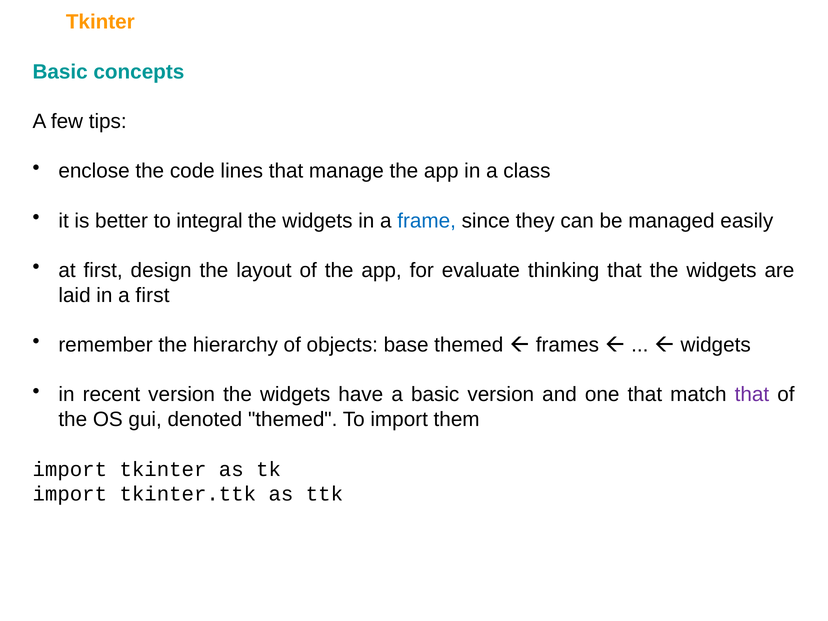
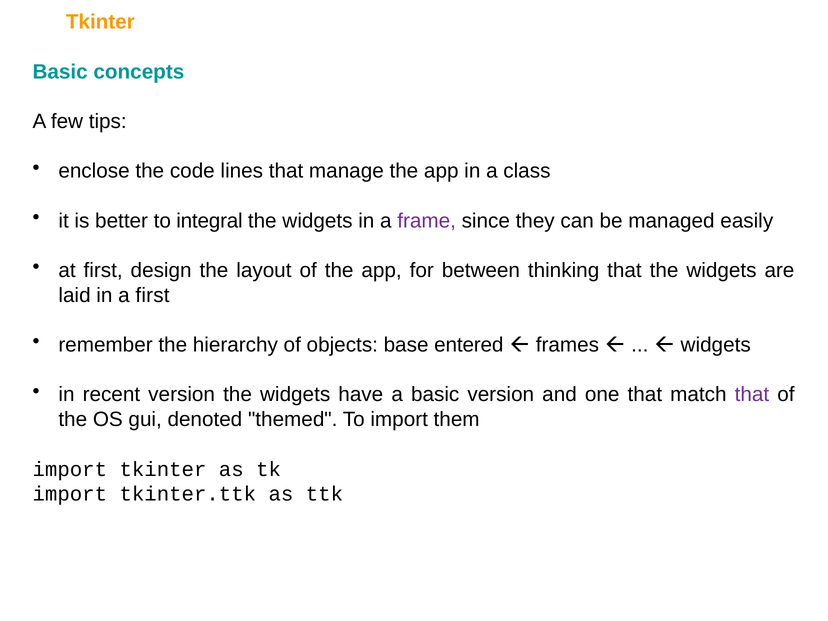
frame colour: blue -> purple
evaluate: evaluate -> between
base themed: themed -> entered
